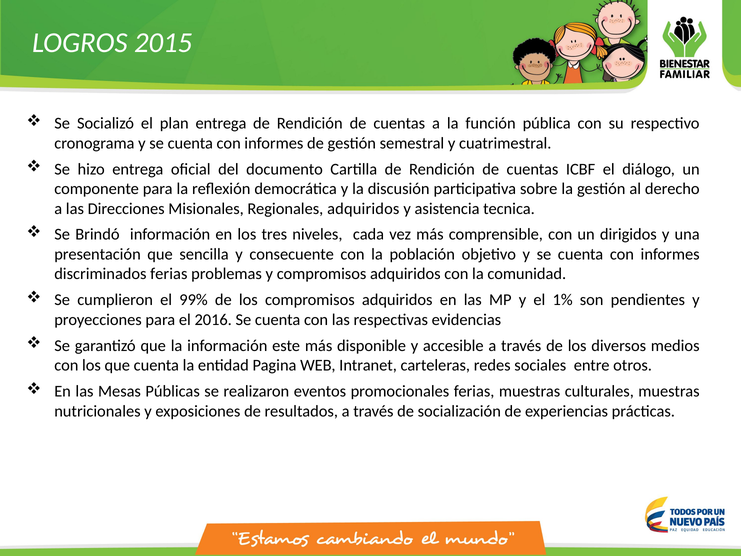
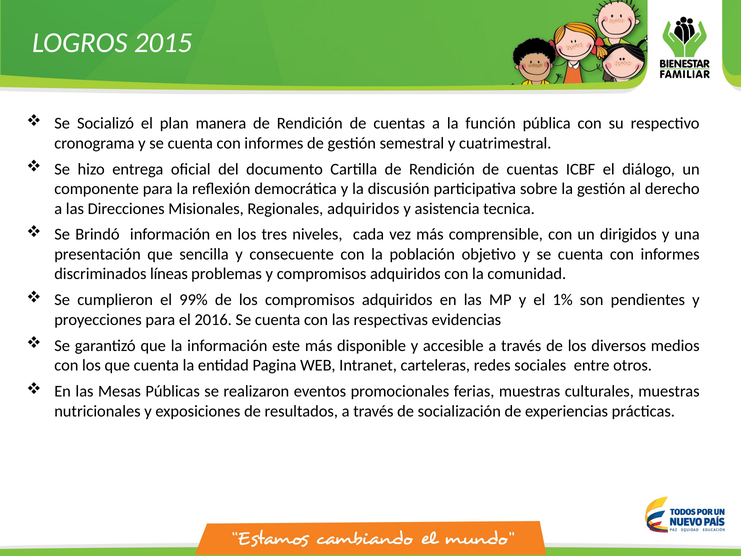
plan entrega: entrega -> manera
discriminados ferias: ferias -> líneas
